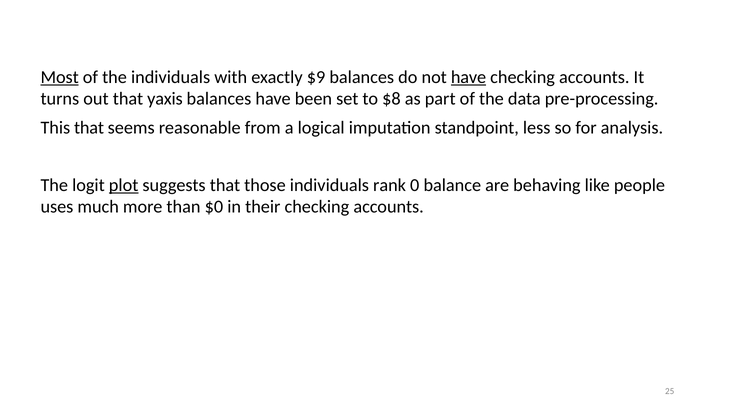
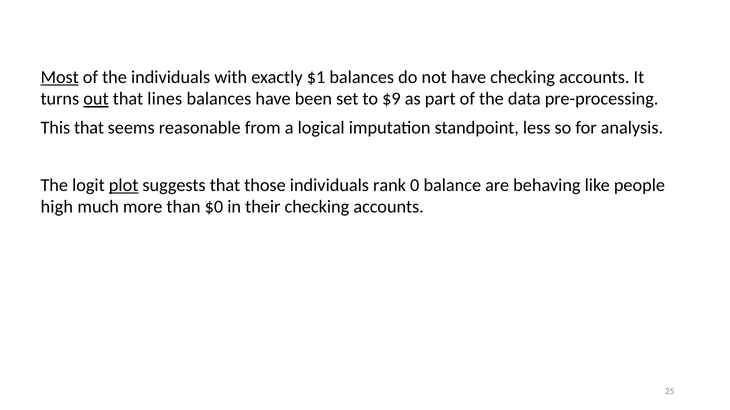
$9: $9 -> $1
have at (469, 77) underline: present -> none
out underline: none -> present
yaxis: yaxis -> lines
$8: $8 -> $9
uses: uses -> high
